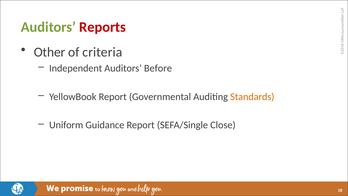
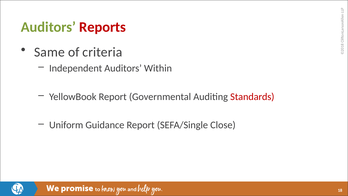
Other: Other -> Same
Before: Before -> Within
Standards colour: orange -> red
